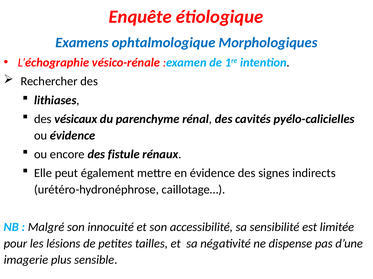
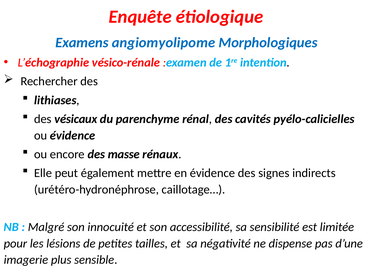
ophtalmologique: ophtalmologique -> angiomyolipome
fistule: fistule -> masse
